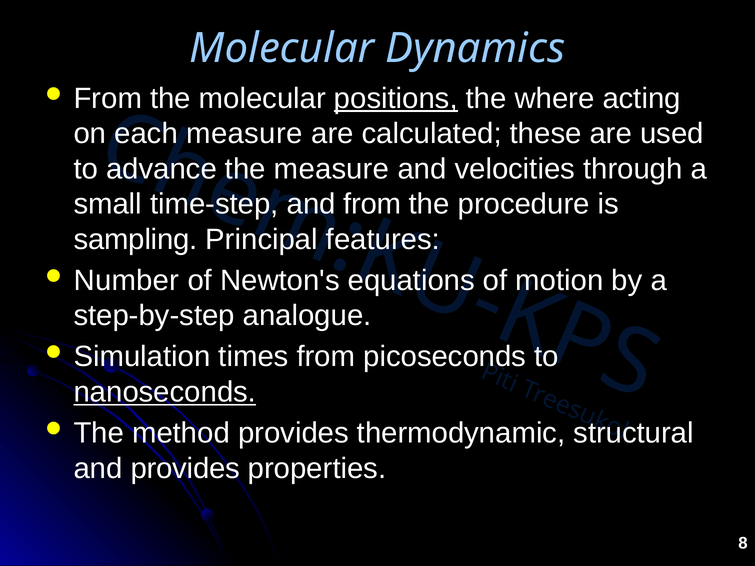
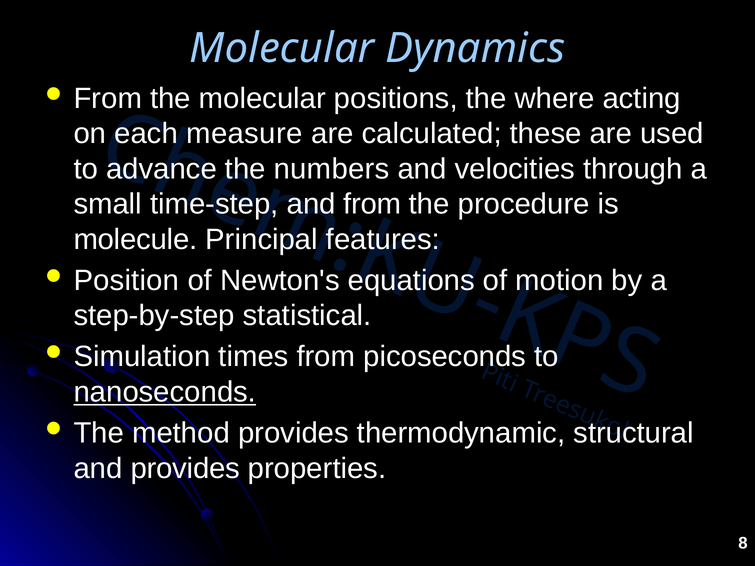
positions underline: present -> none
measure at (332, 169): measure -> numbers
sampling: sampling -> molecule
Number: Number -> Position
analogue: analogue -> statistical
